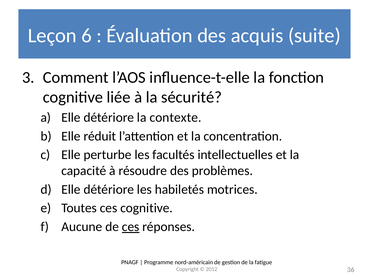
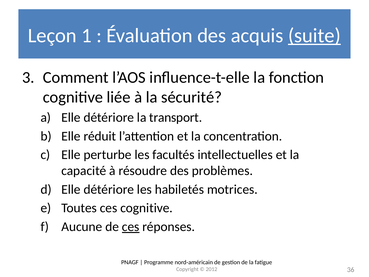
6: 6 -> 1
suite underline: none -> present
contexte: contexte -> transport
